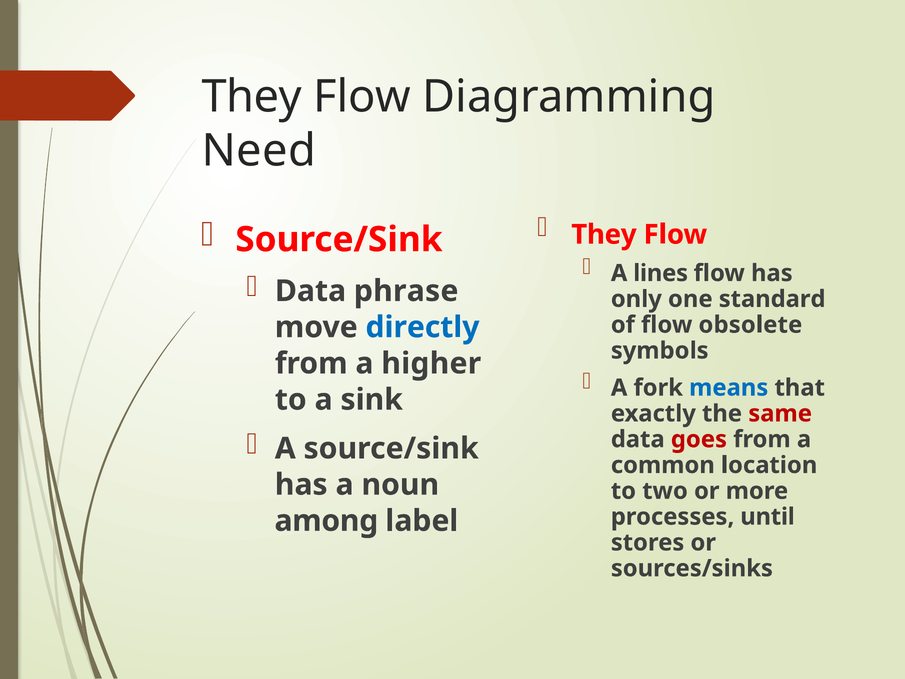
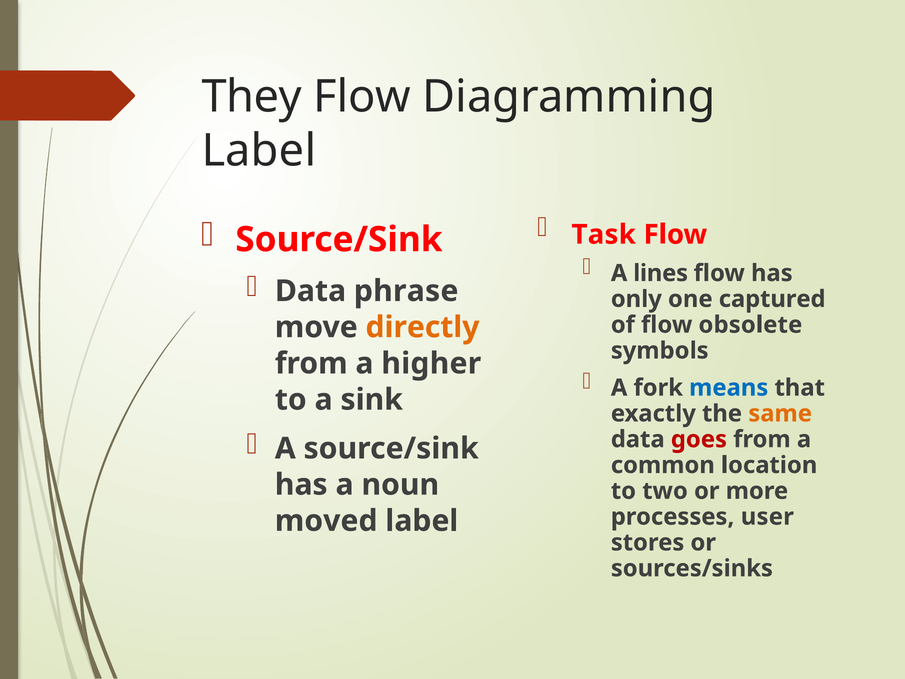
Need at (259, 151): Need -> Label
They at (604, 235): They -> Task
standard: standard -> captured
directly colour: blue -> orange
same colour: red -> orange
until: until -> user
among: among -> moved
